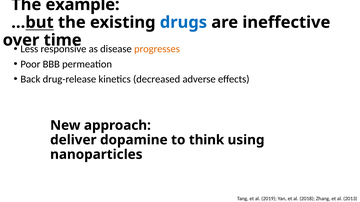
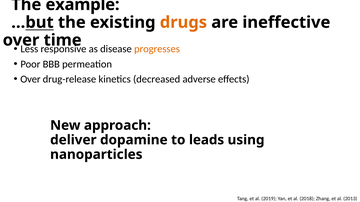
drugs colour: blue -> orange
Back at (30, 79): Back -> Over
think: think -> leads
